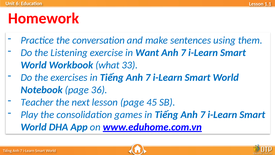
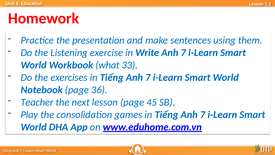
conversation: conversation -> presentation
Want: Want -> Write
